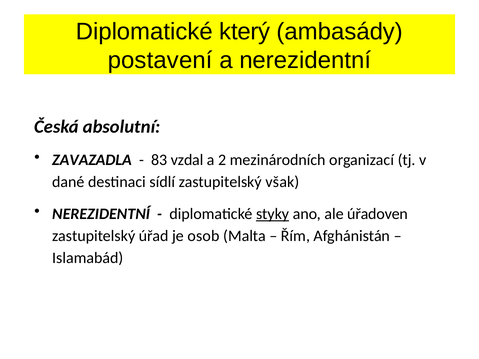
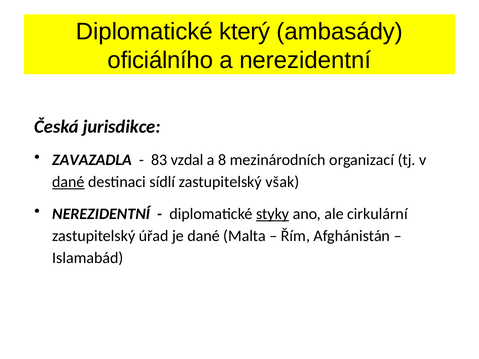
postavení: postavení -> oficiálního
absolutní: absolutní -> jurisdikce
2: 2 -> 8
dané at (68, 182) underline: none -> present
úřadoven: úřadoven -> cirkulární
je osob: osob -> dané
